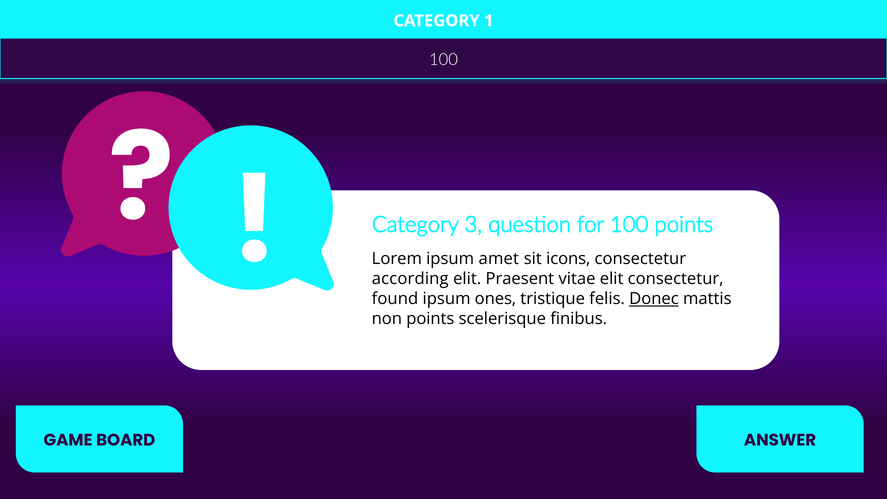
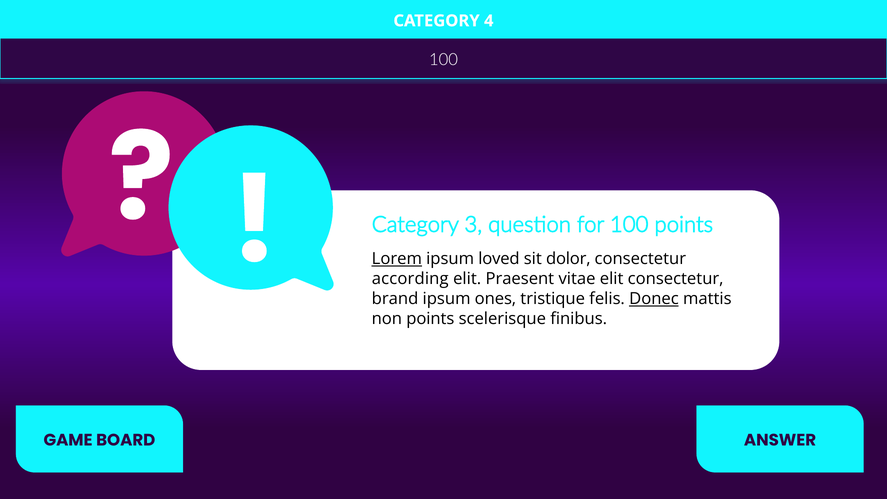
1: 1 -> 4
Lorem underline: none -> present
amet: amet -> loved
icons: icons -> dolor
found: found -> brand
